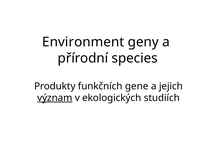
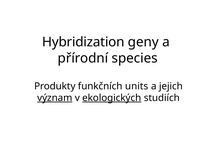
Environment: Environment -> Hybridization
gene: gene -> units
ekologických underline: none -> present
